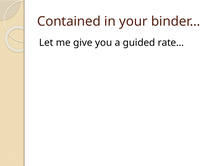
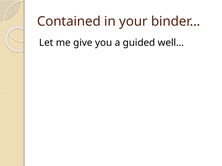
rate…: rate… -> well…
